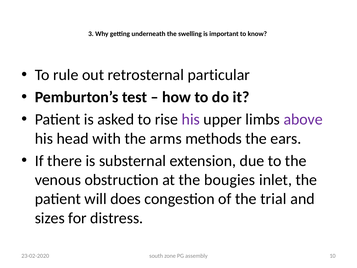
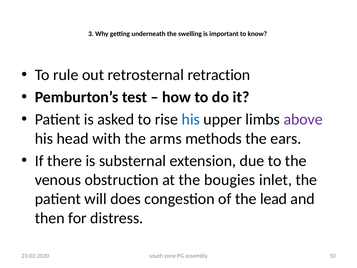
particular: particular -> retraction
his at (191, 119) colour: purple -> blue
trial: trial -> lead
sizes: sizes -> then
